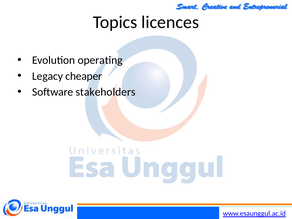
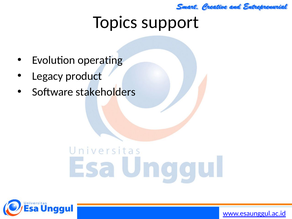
licences: licences -> support
cheaper: cheaper -> product
